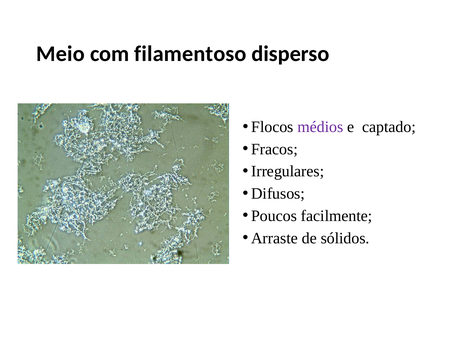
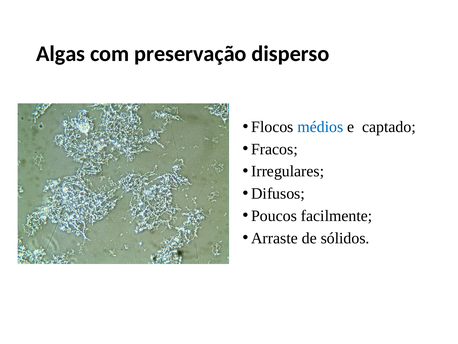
Meio: Meio -> Algas
filamentoso: filamentoso -> preservação
médios colour: purple -> blue
